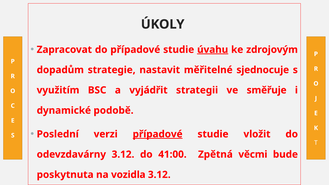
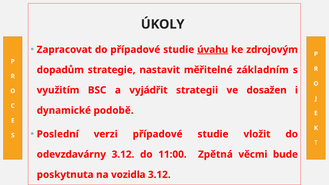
sjednocuje: sjednocuje -> základním
směřuje: směřuje -> dosažen
případové at (158, 134) underline: present -> none
41:00: 41:00 -> 11:00
